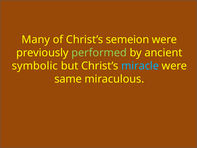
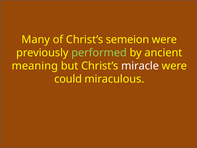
symbolic: symbolic -> meaning
miracle colour: light blue -> white
same: same -> could
